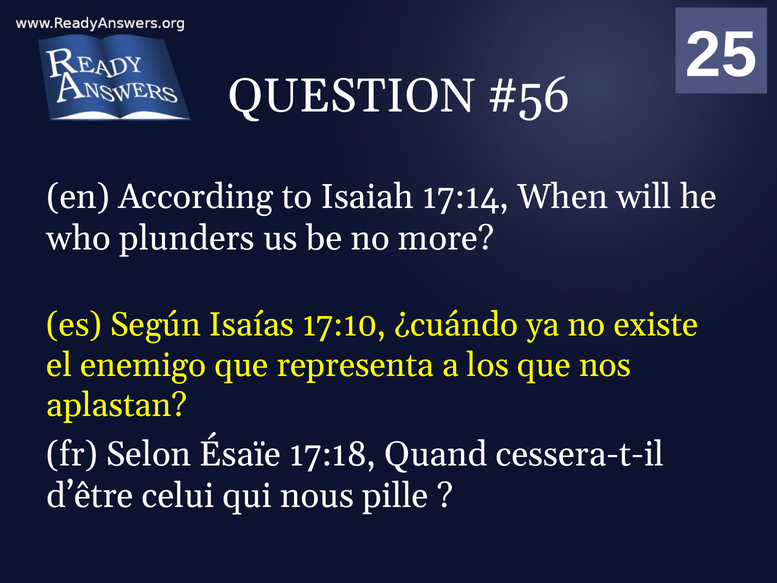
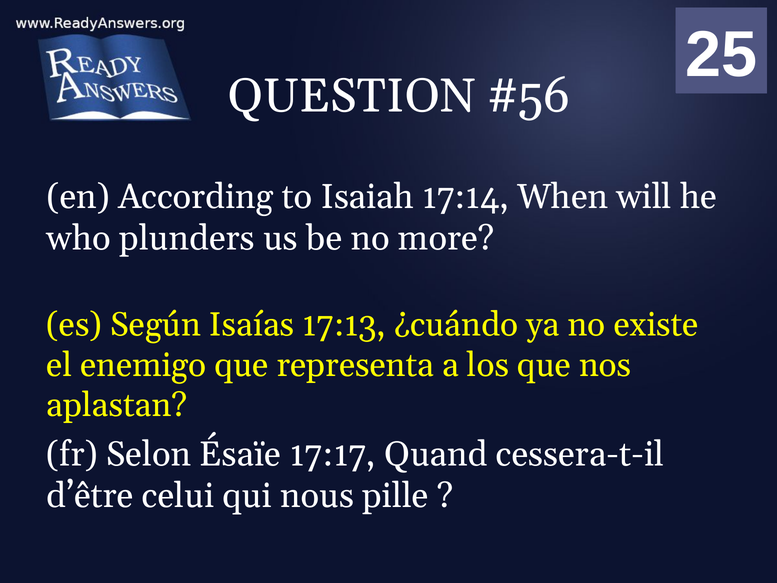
17:10: 17:10 -> 17:13
17:18: 17:18 -> 17:17
